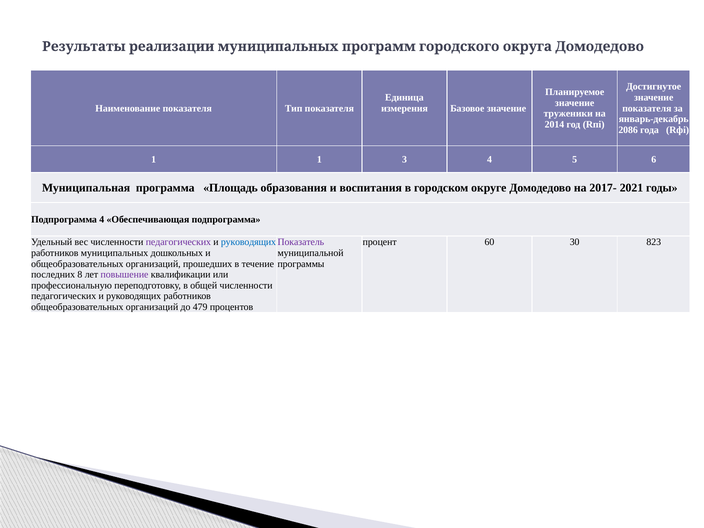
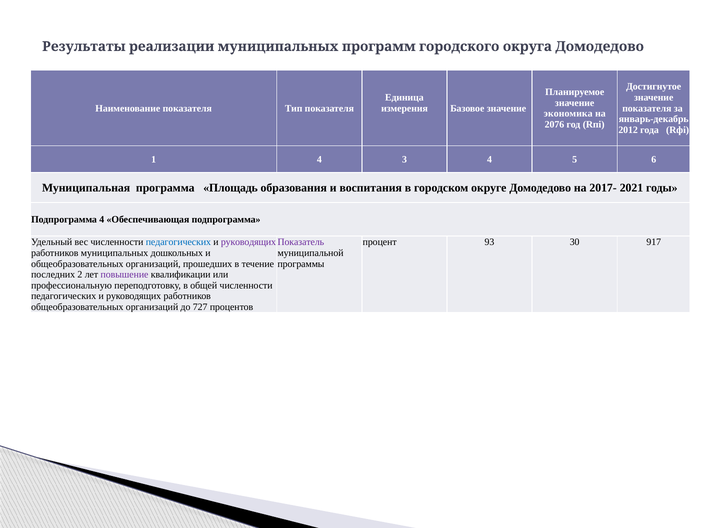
труженики: труженики -> экономика
2014: 2014 -> 2076
2086: 2086 -> 2012
1 1: 1 -> 4
педагогических at (178, 242) colour: purple -> blue
руководящих at (248, 242) colour: blue -> purple
60: 60 -> 93
823: 823 -> 917
8: 8 -> 2
479: 479 -> 727
